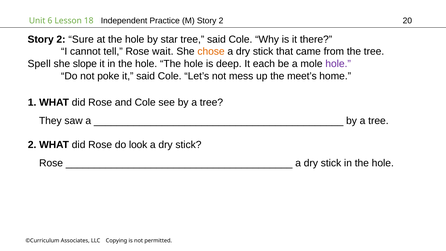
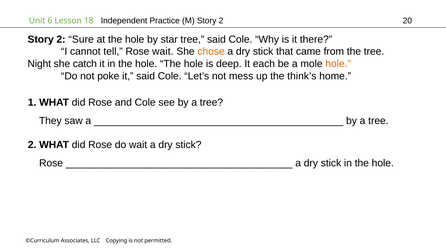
Spell: Spell -> Night
slope: slope -> catch
hole at (338, 64) colour: purple -> orange
meet’s: meet’s -> think’s
do look: look -> wait
